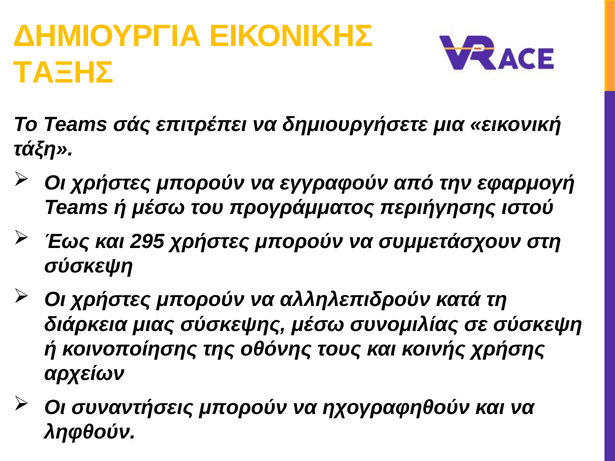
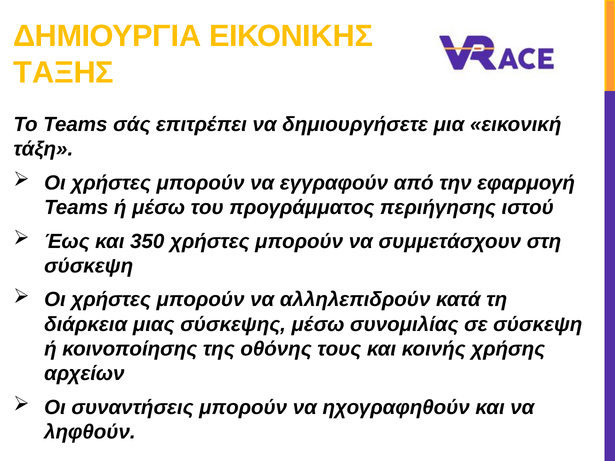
295: 295 -> 350
